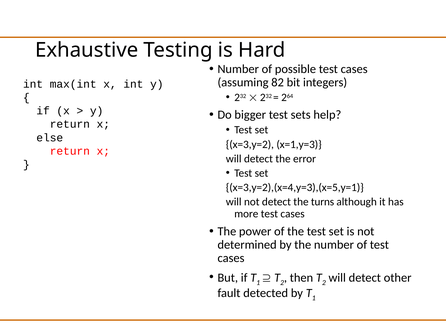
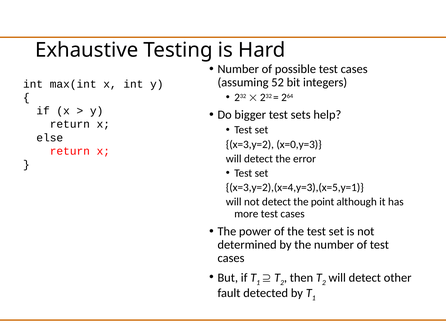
82: 82 -> 52
x=1,y=3: x=1,y=3 -> x=0,y=3
turns: turns -> point
